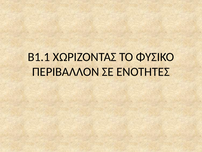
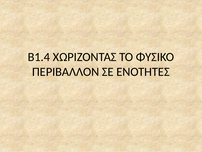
Β1.1: Β1.1 -> Β1.4
